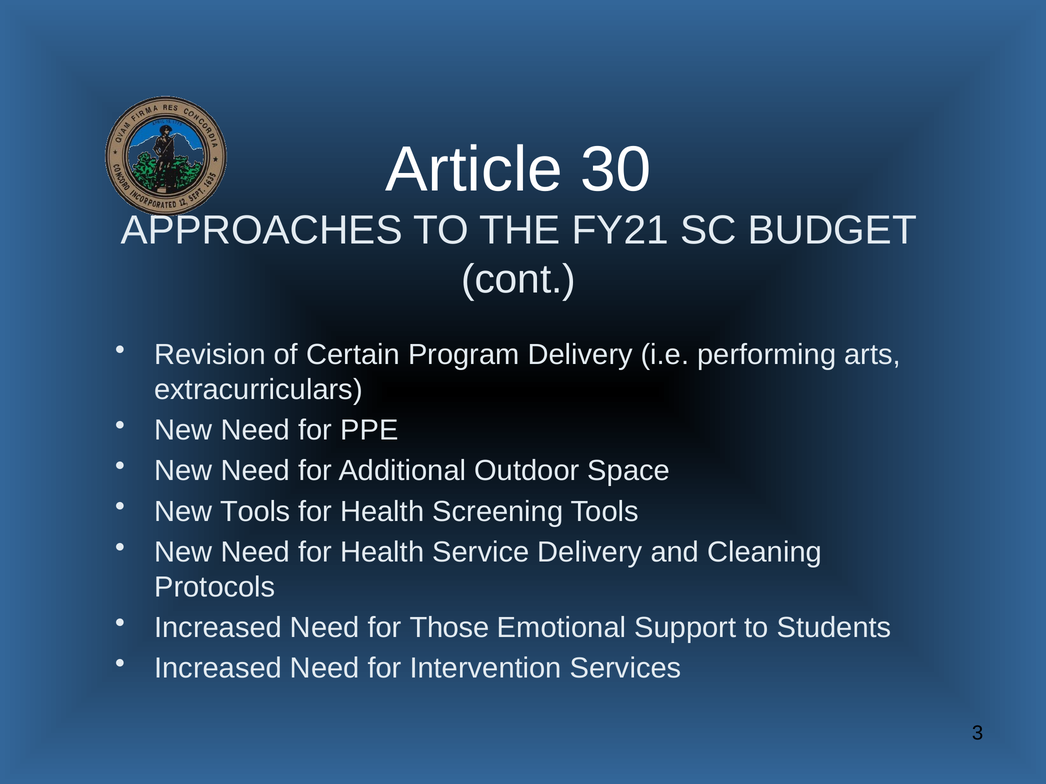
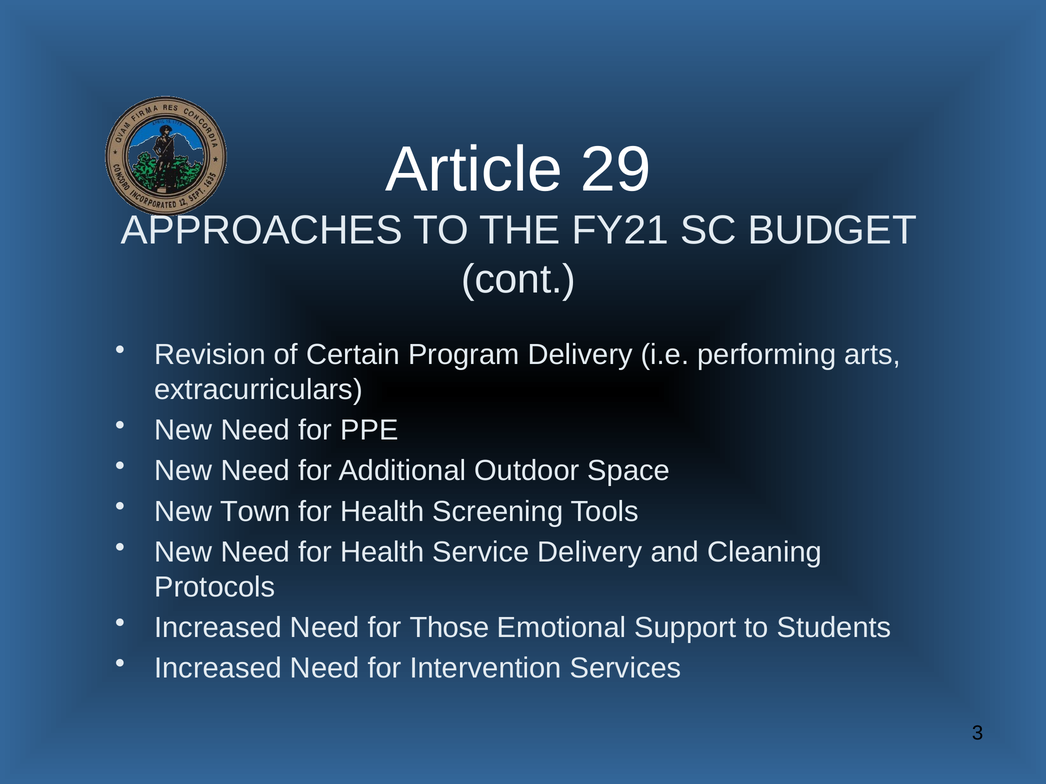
30: 30 -> 29
New Tools: Tools -> Town
